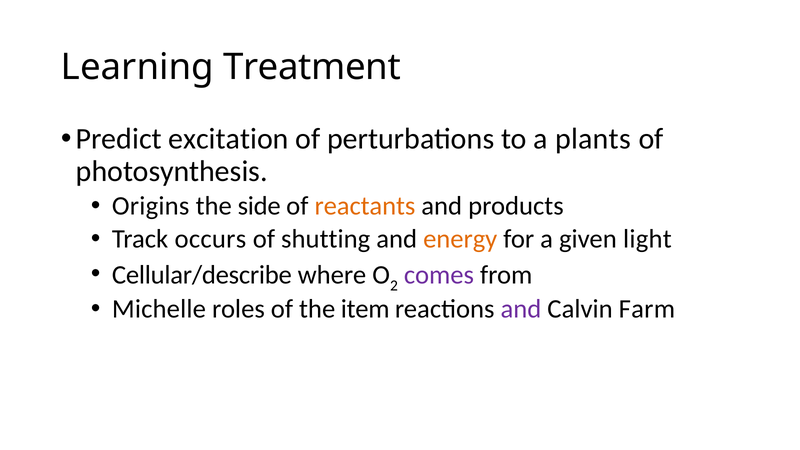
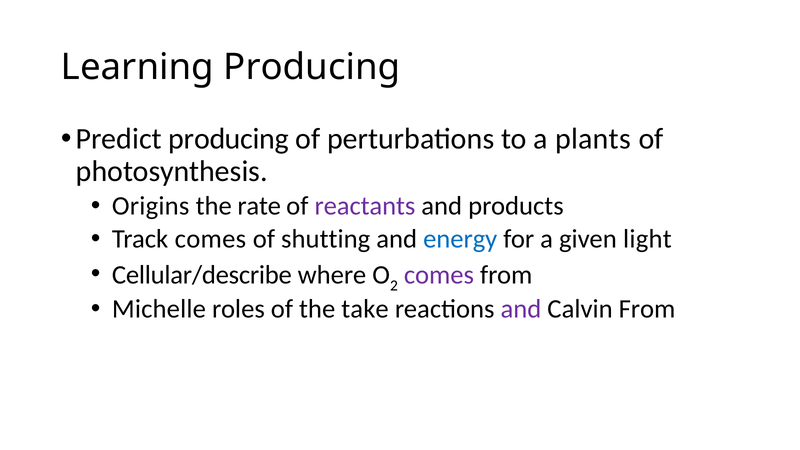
Learning Treatment: Treatment -> Producing
Predict excitation: excitation -> producing
side: side -> rate
reactants colour: orange -> purple
Track occurs: occurs -> comes
energy colour: orange -> blue
item: item -> take
Calvin Farm: Farm -> From
